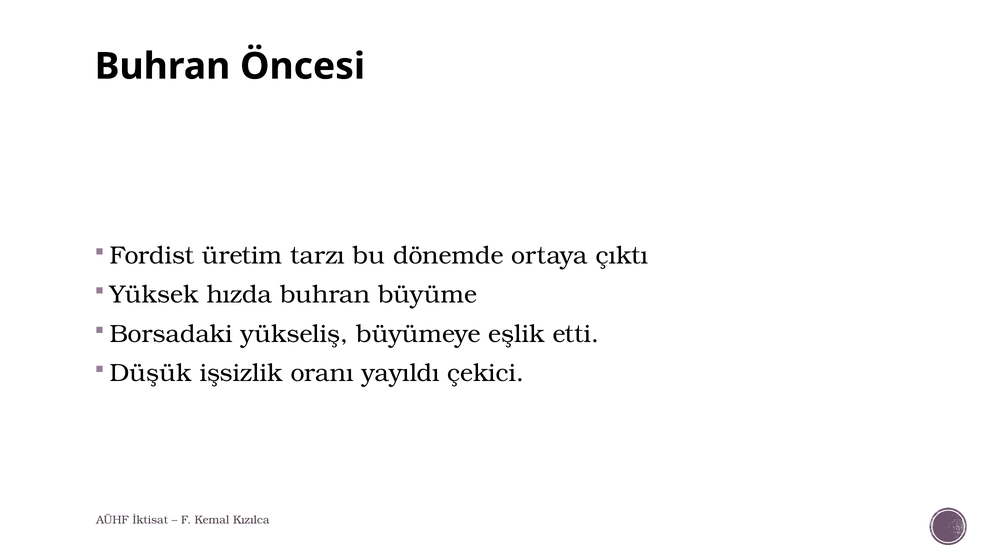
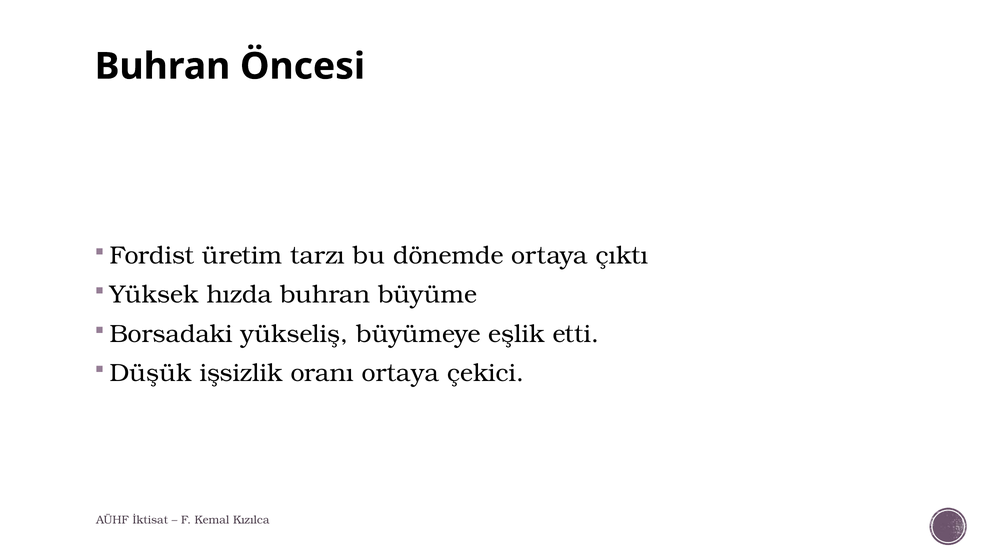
oranı yayıldı: yayıldı -> ortaya
